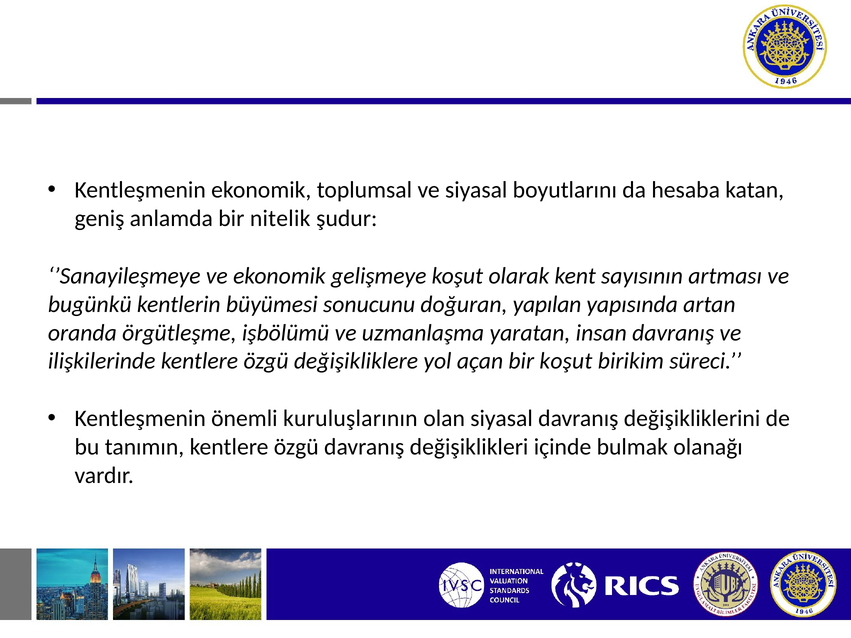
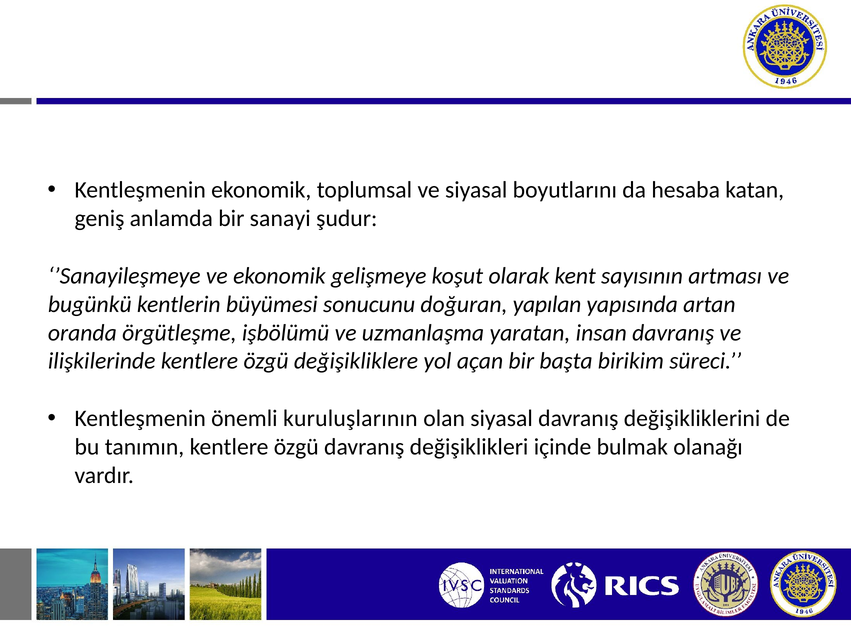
nitelik: nitelik -> sanayi
bir koşut: koşut -> başta
